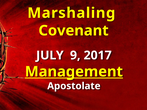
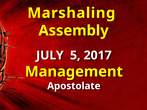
Covenant: Covenant -> Assembly
9: 9 -> 5
Management underline: present -> none
